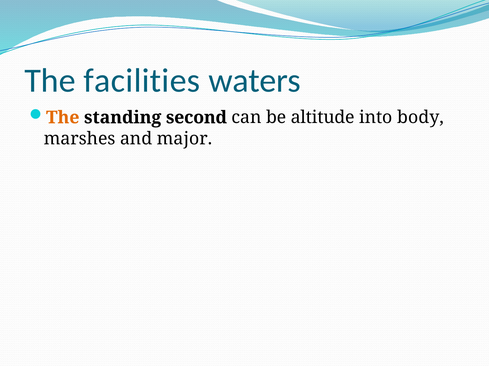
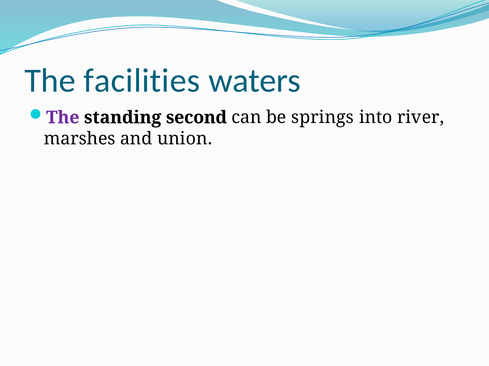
The at (63, 118) colour: orange -> purple
altitude: altitude -> springs
body: body -> river
major: major -> union
